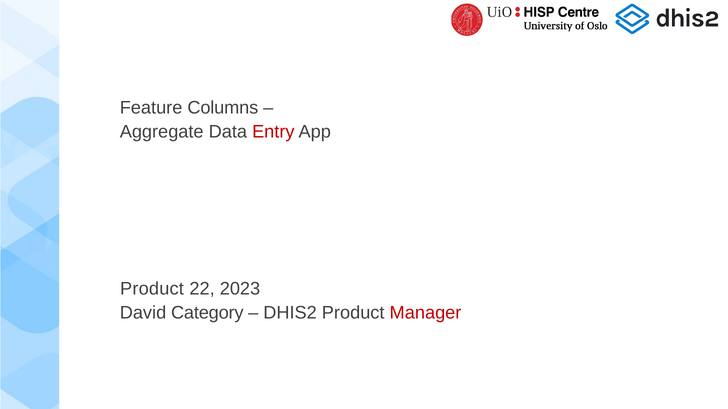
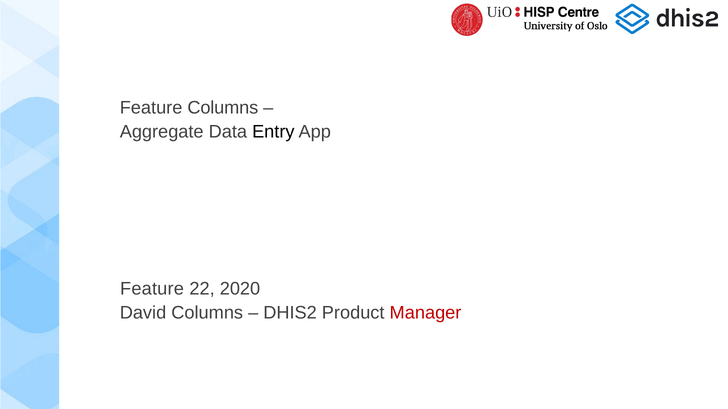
Entry colour: red -> black
Product at (152, 289): Product -> Feature
2023: 2023 -> 2020
David Category: Category -> Columns
